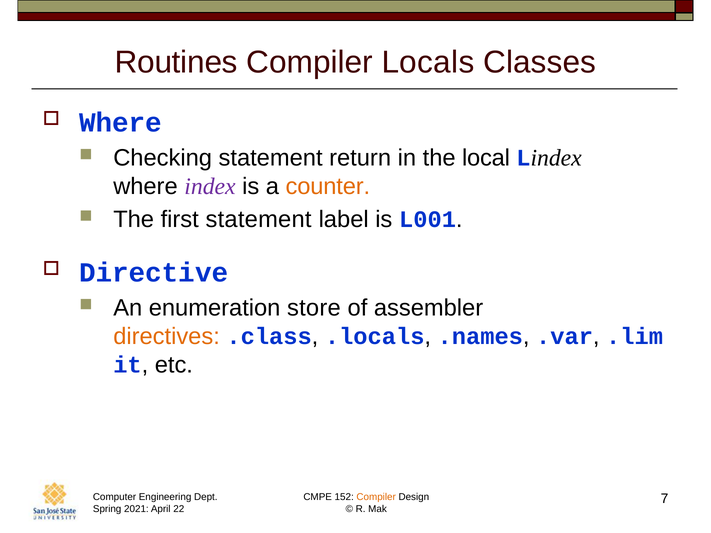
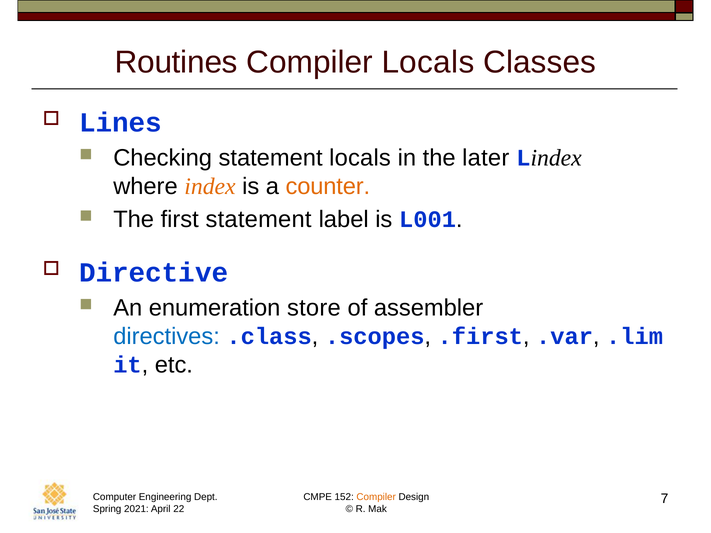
Where at (121, 123): Where -> Lines
statement return: return -> locals
local: local -> later
index at (210, 187) colour: purple -> orange
directives colour: orange -> blue
.locals: .locals -> .scopes
.names: .names -> .first
